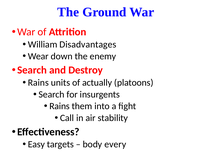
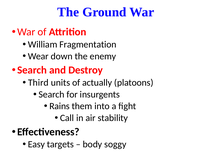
Disadvantages: Disadvantages -> Fragmentation
Rains at (38, 82): Rains -> Third
every: every -> soggy
